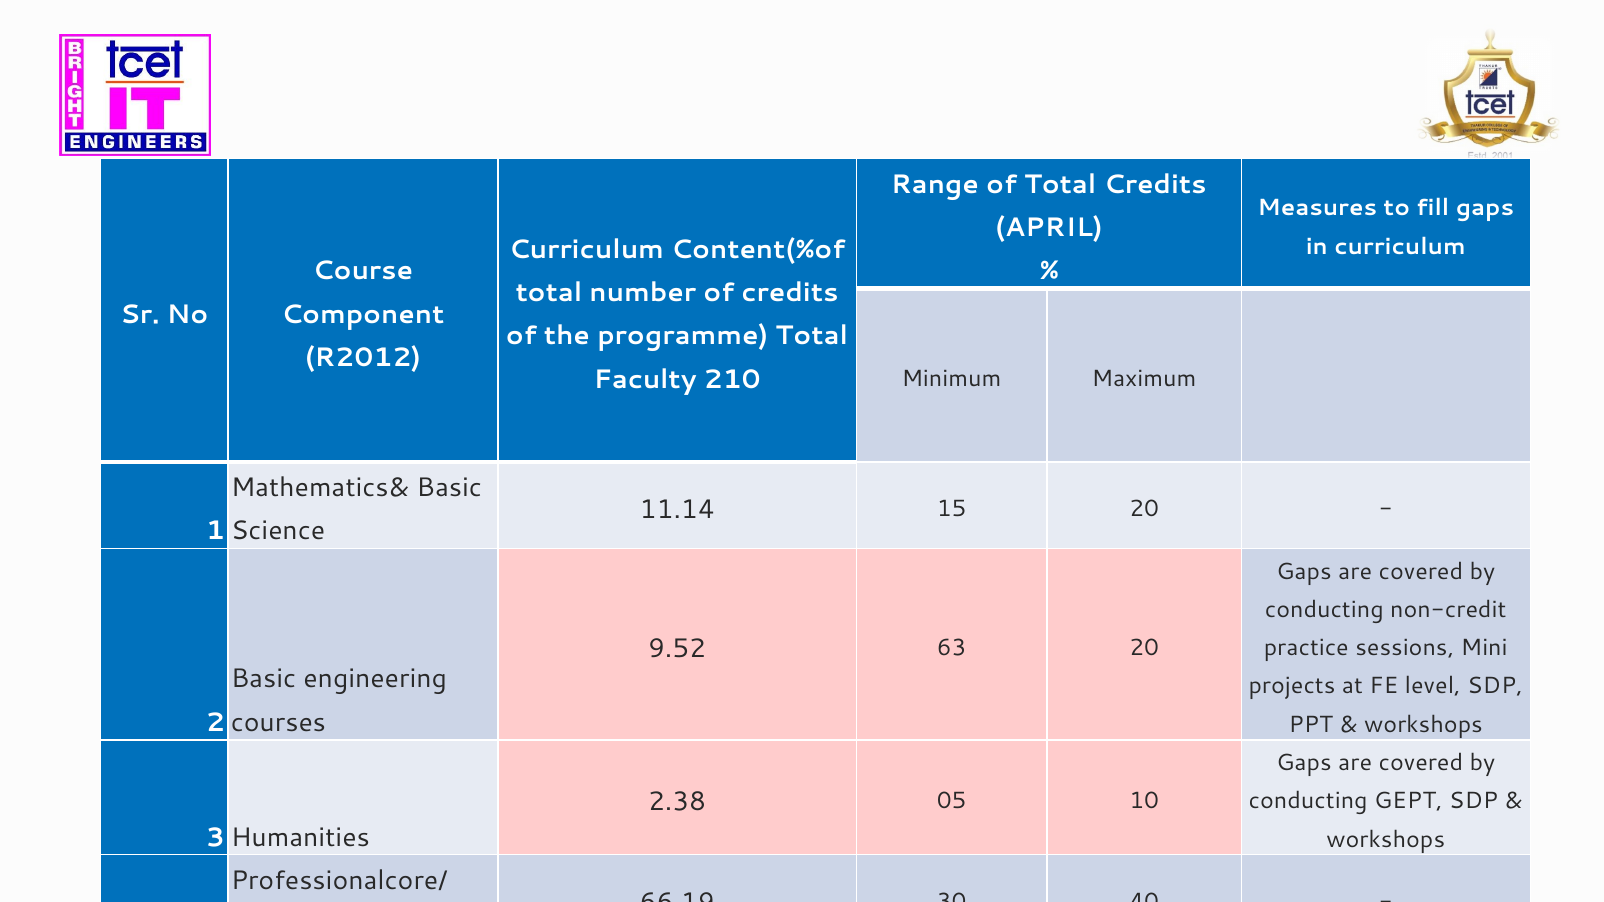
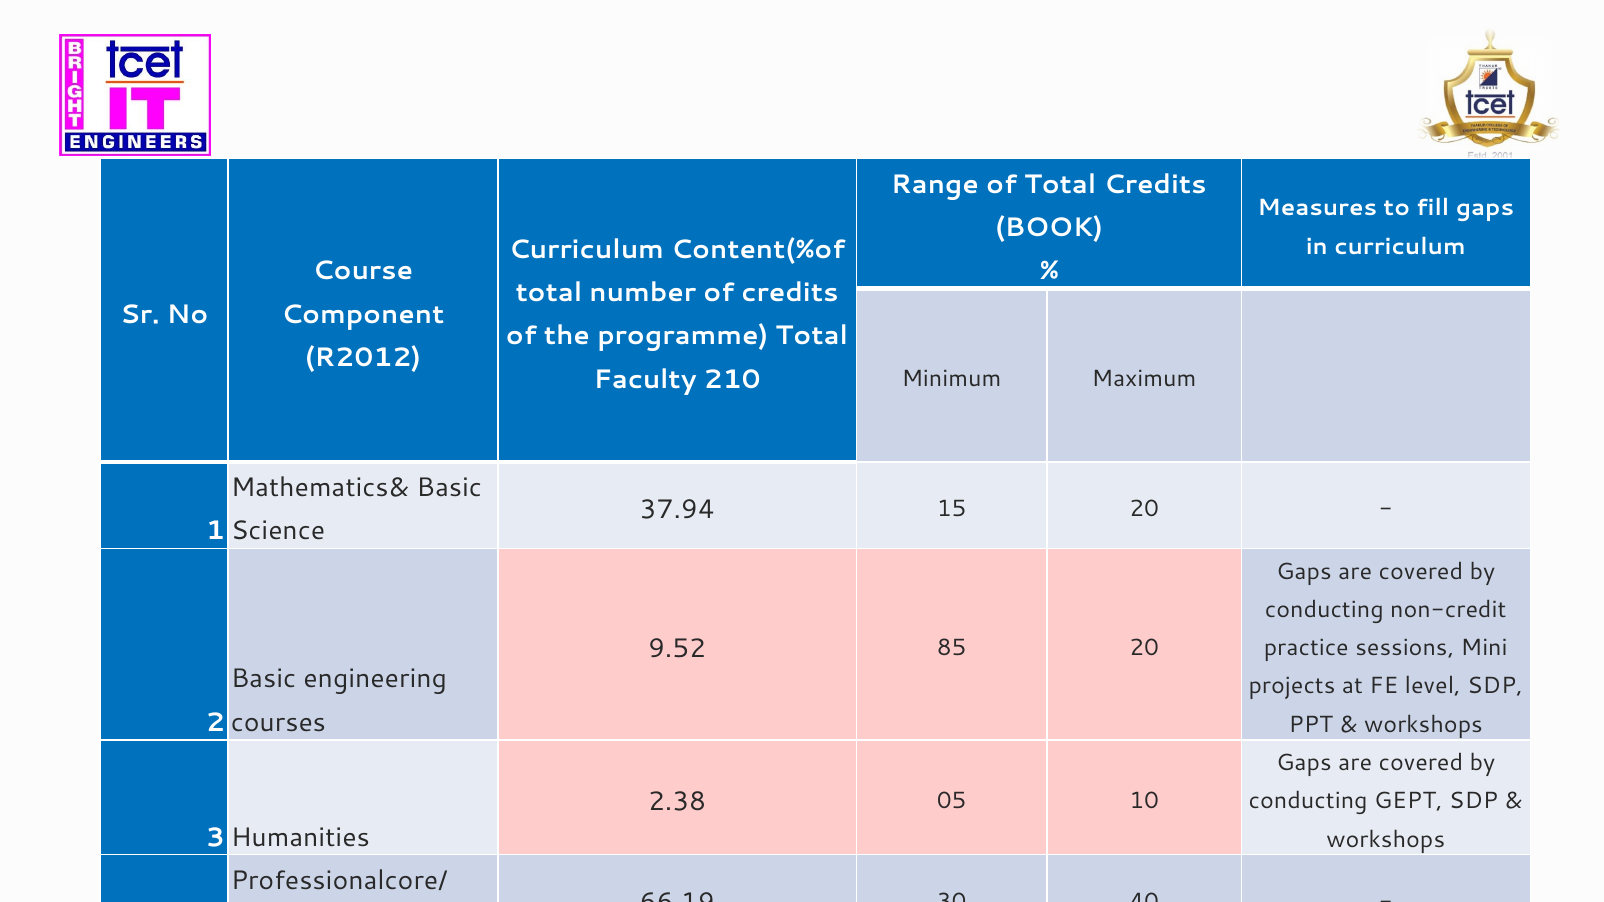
APRIL: APRIL -> BOOK
11.14: 11.14 -> 37.94
63: 63 -> 85
